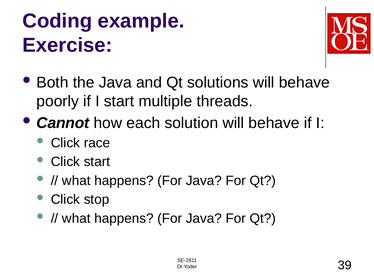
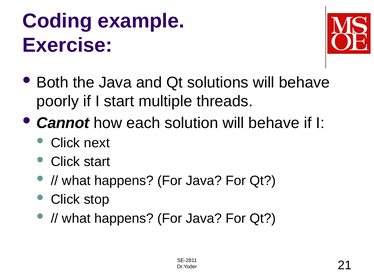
race: race -> next
39: 39 -> 21
